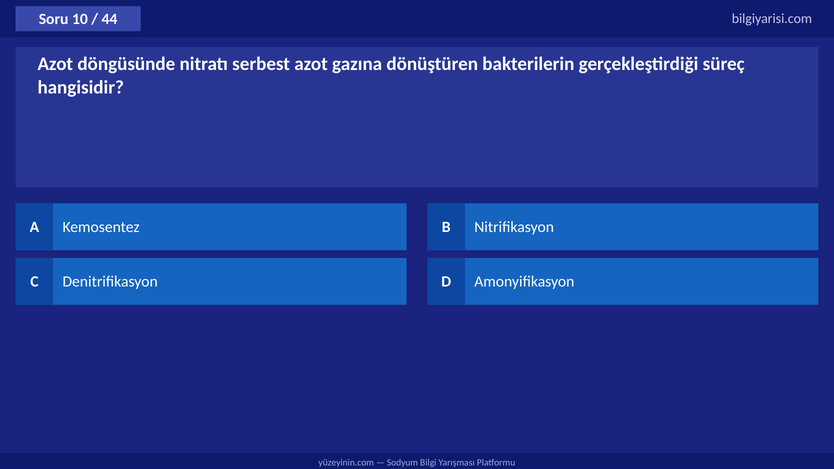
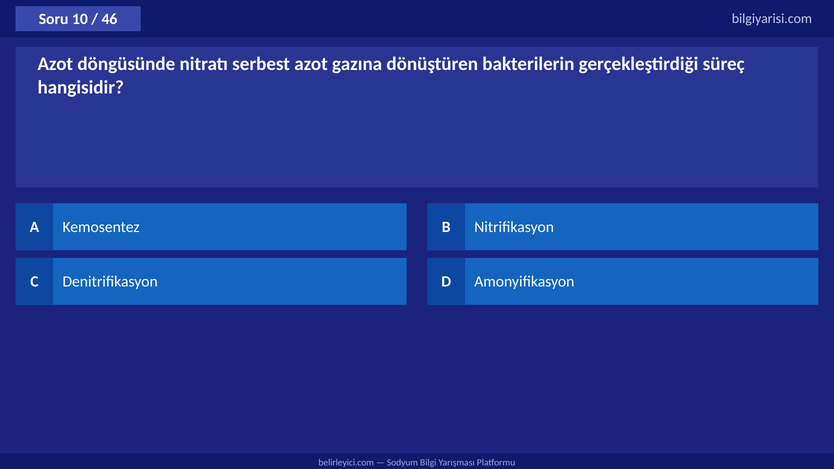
44: 44 -> 46
yüzeyinin.com: yüzeyinin.com -> belirleyici.com
